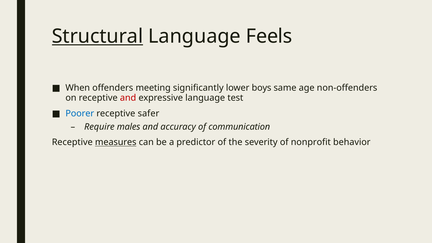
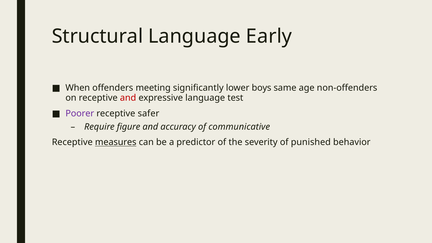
Structural underline: present -> none
Feels: Feels -> Early
Poorer colour: blue -> purple
males: males -> figure
communication: communication -> communicative
nonprofit: nonprofit -> punished
